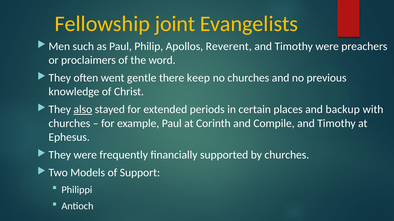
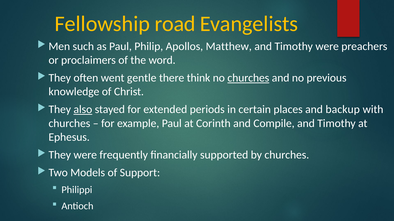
joint: joint -> road
Reverent: Reverent -> Matthew
keep: keep -> think
churches at (248, 78) underline: none -> present
